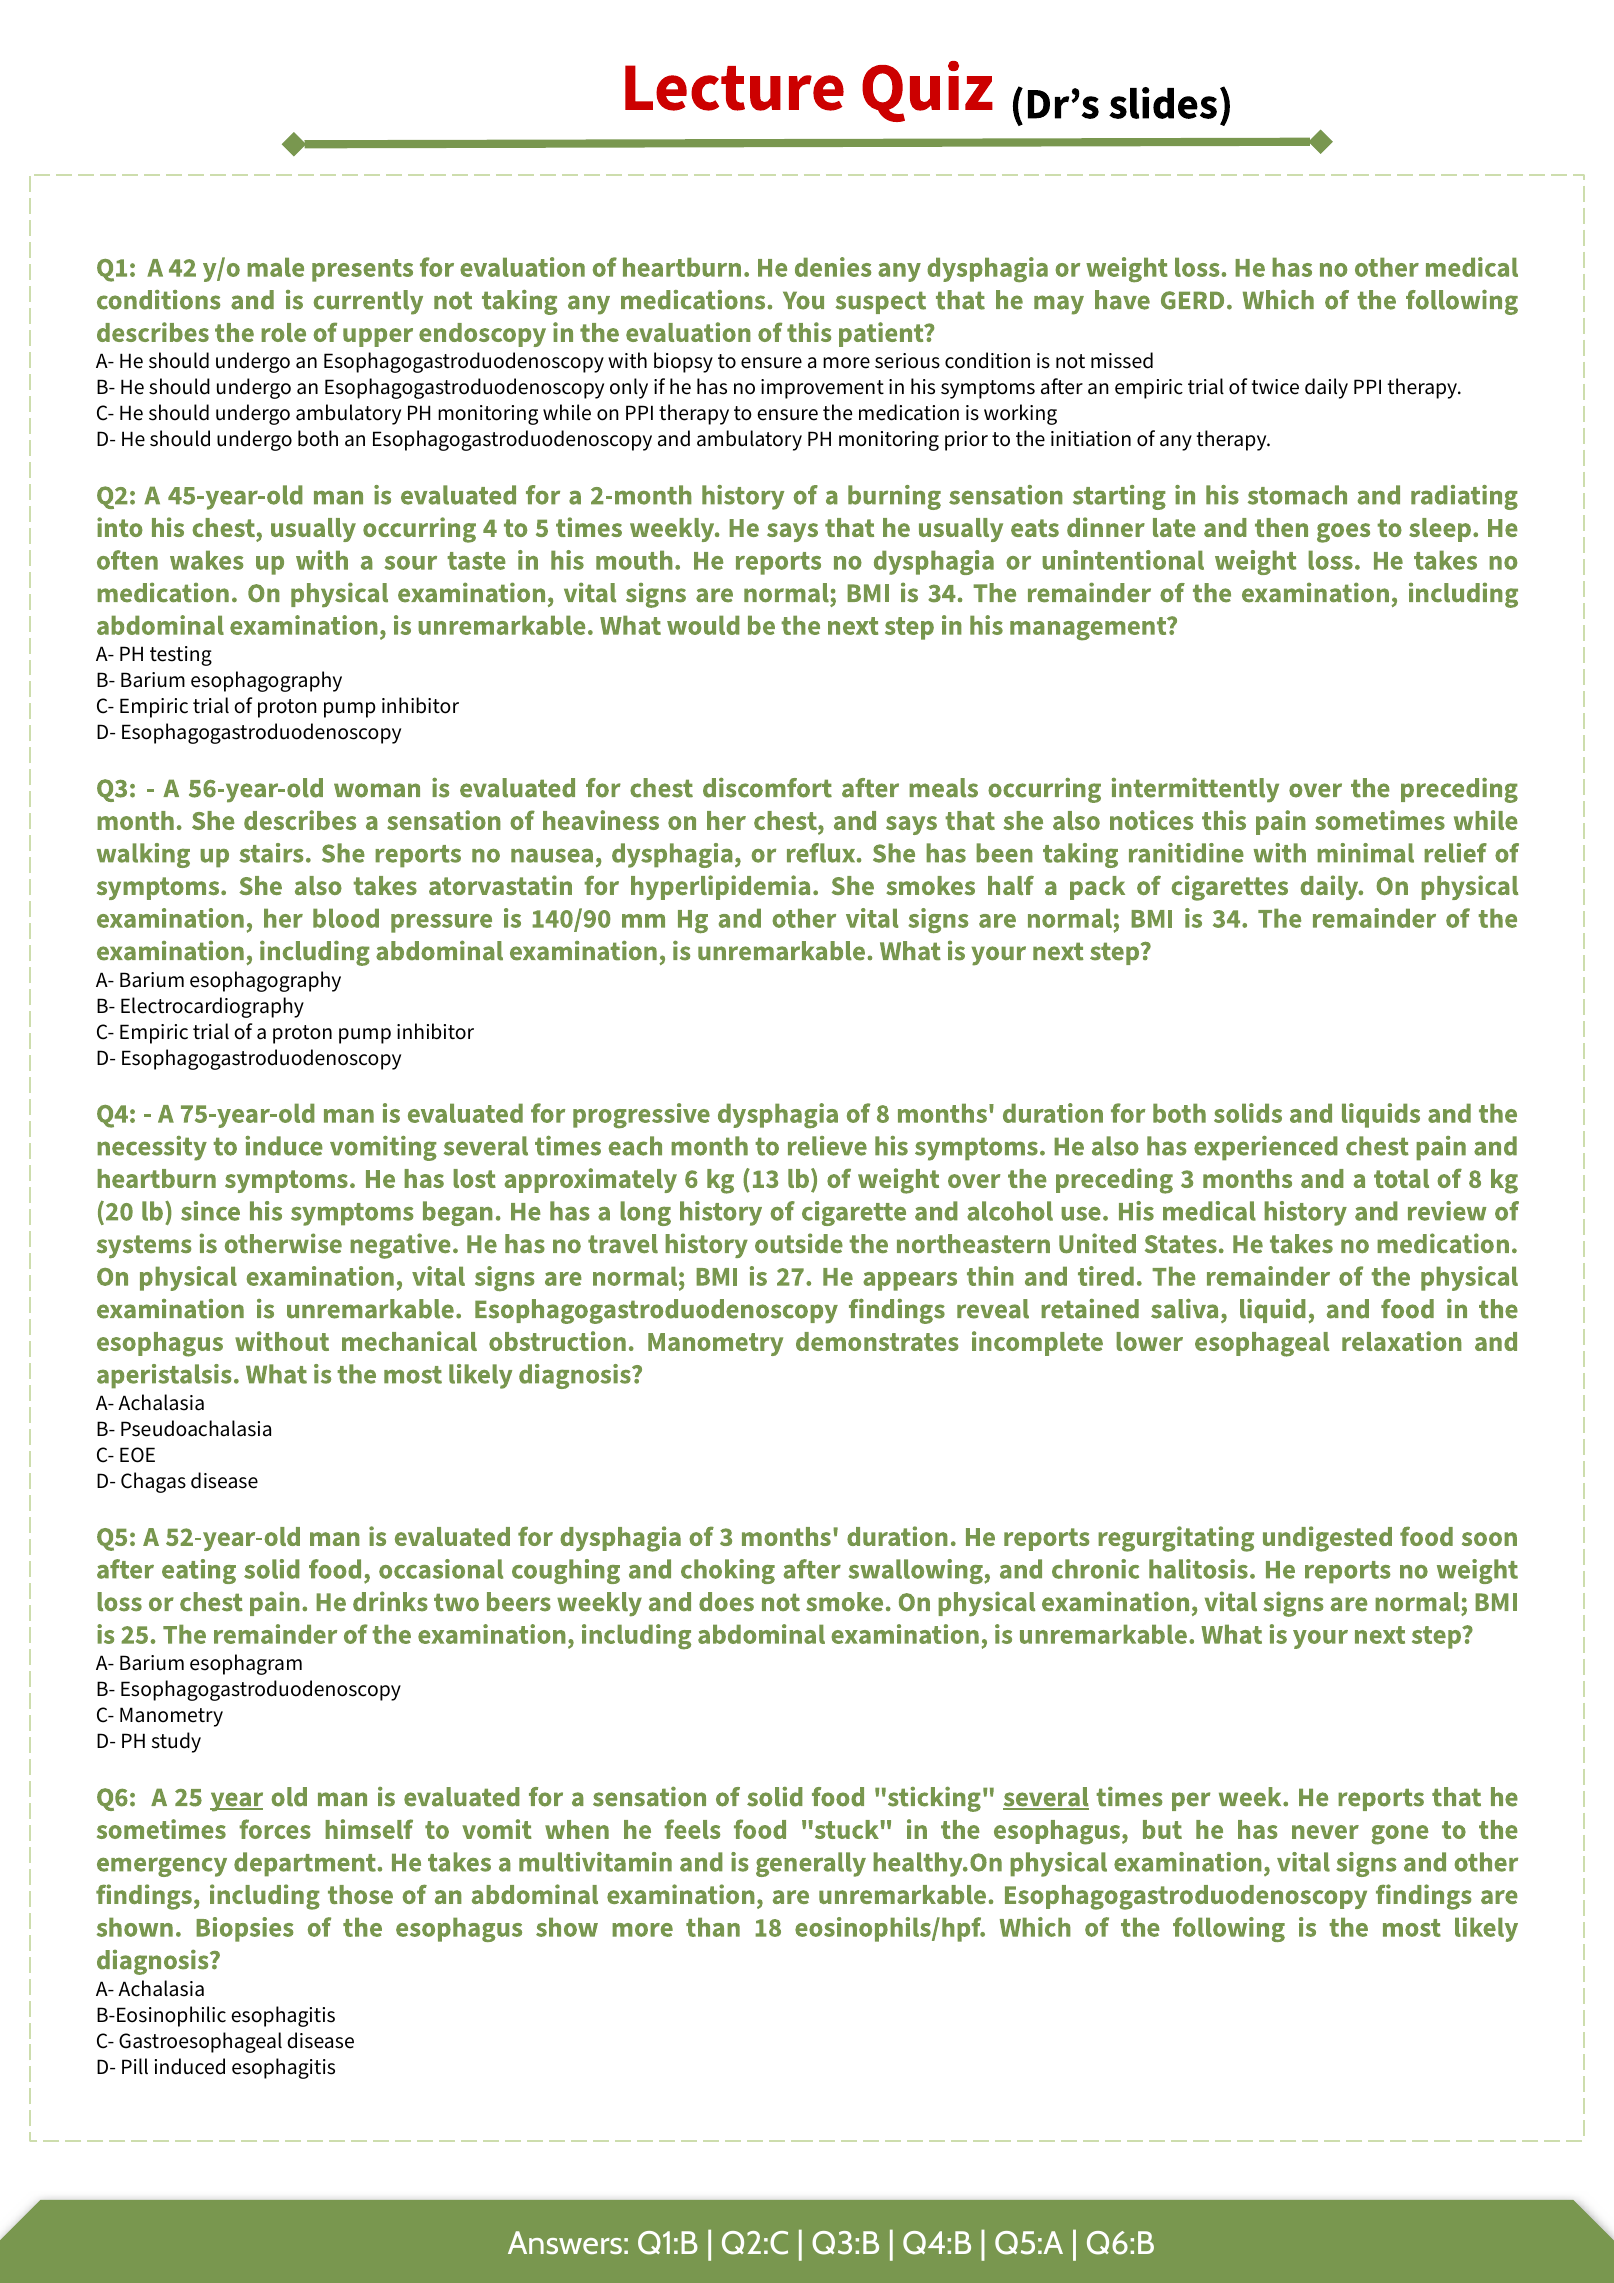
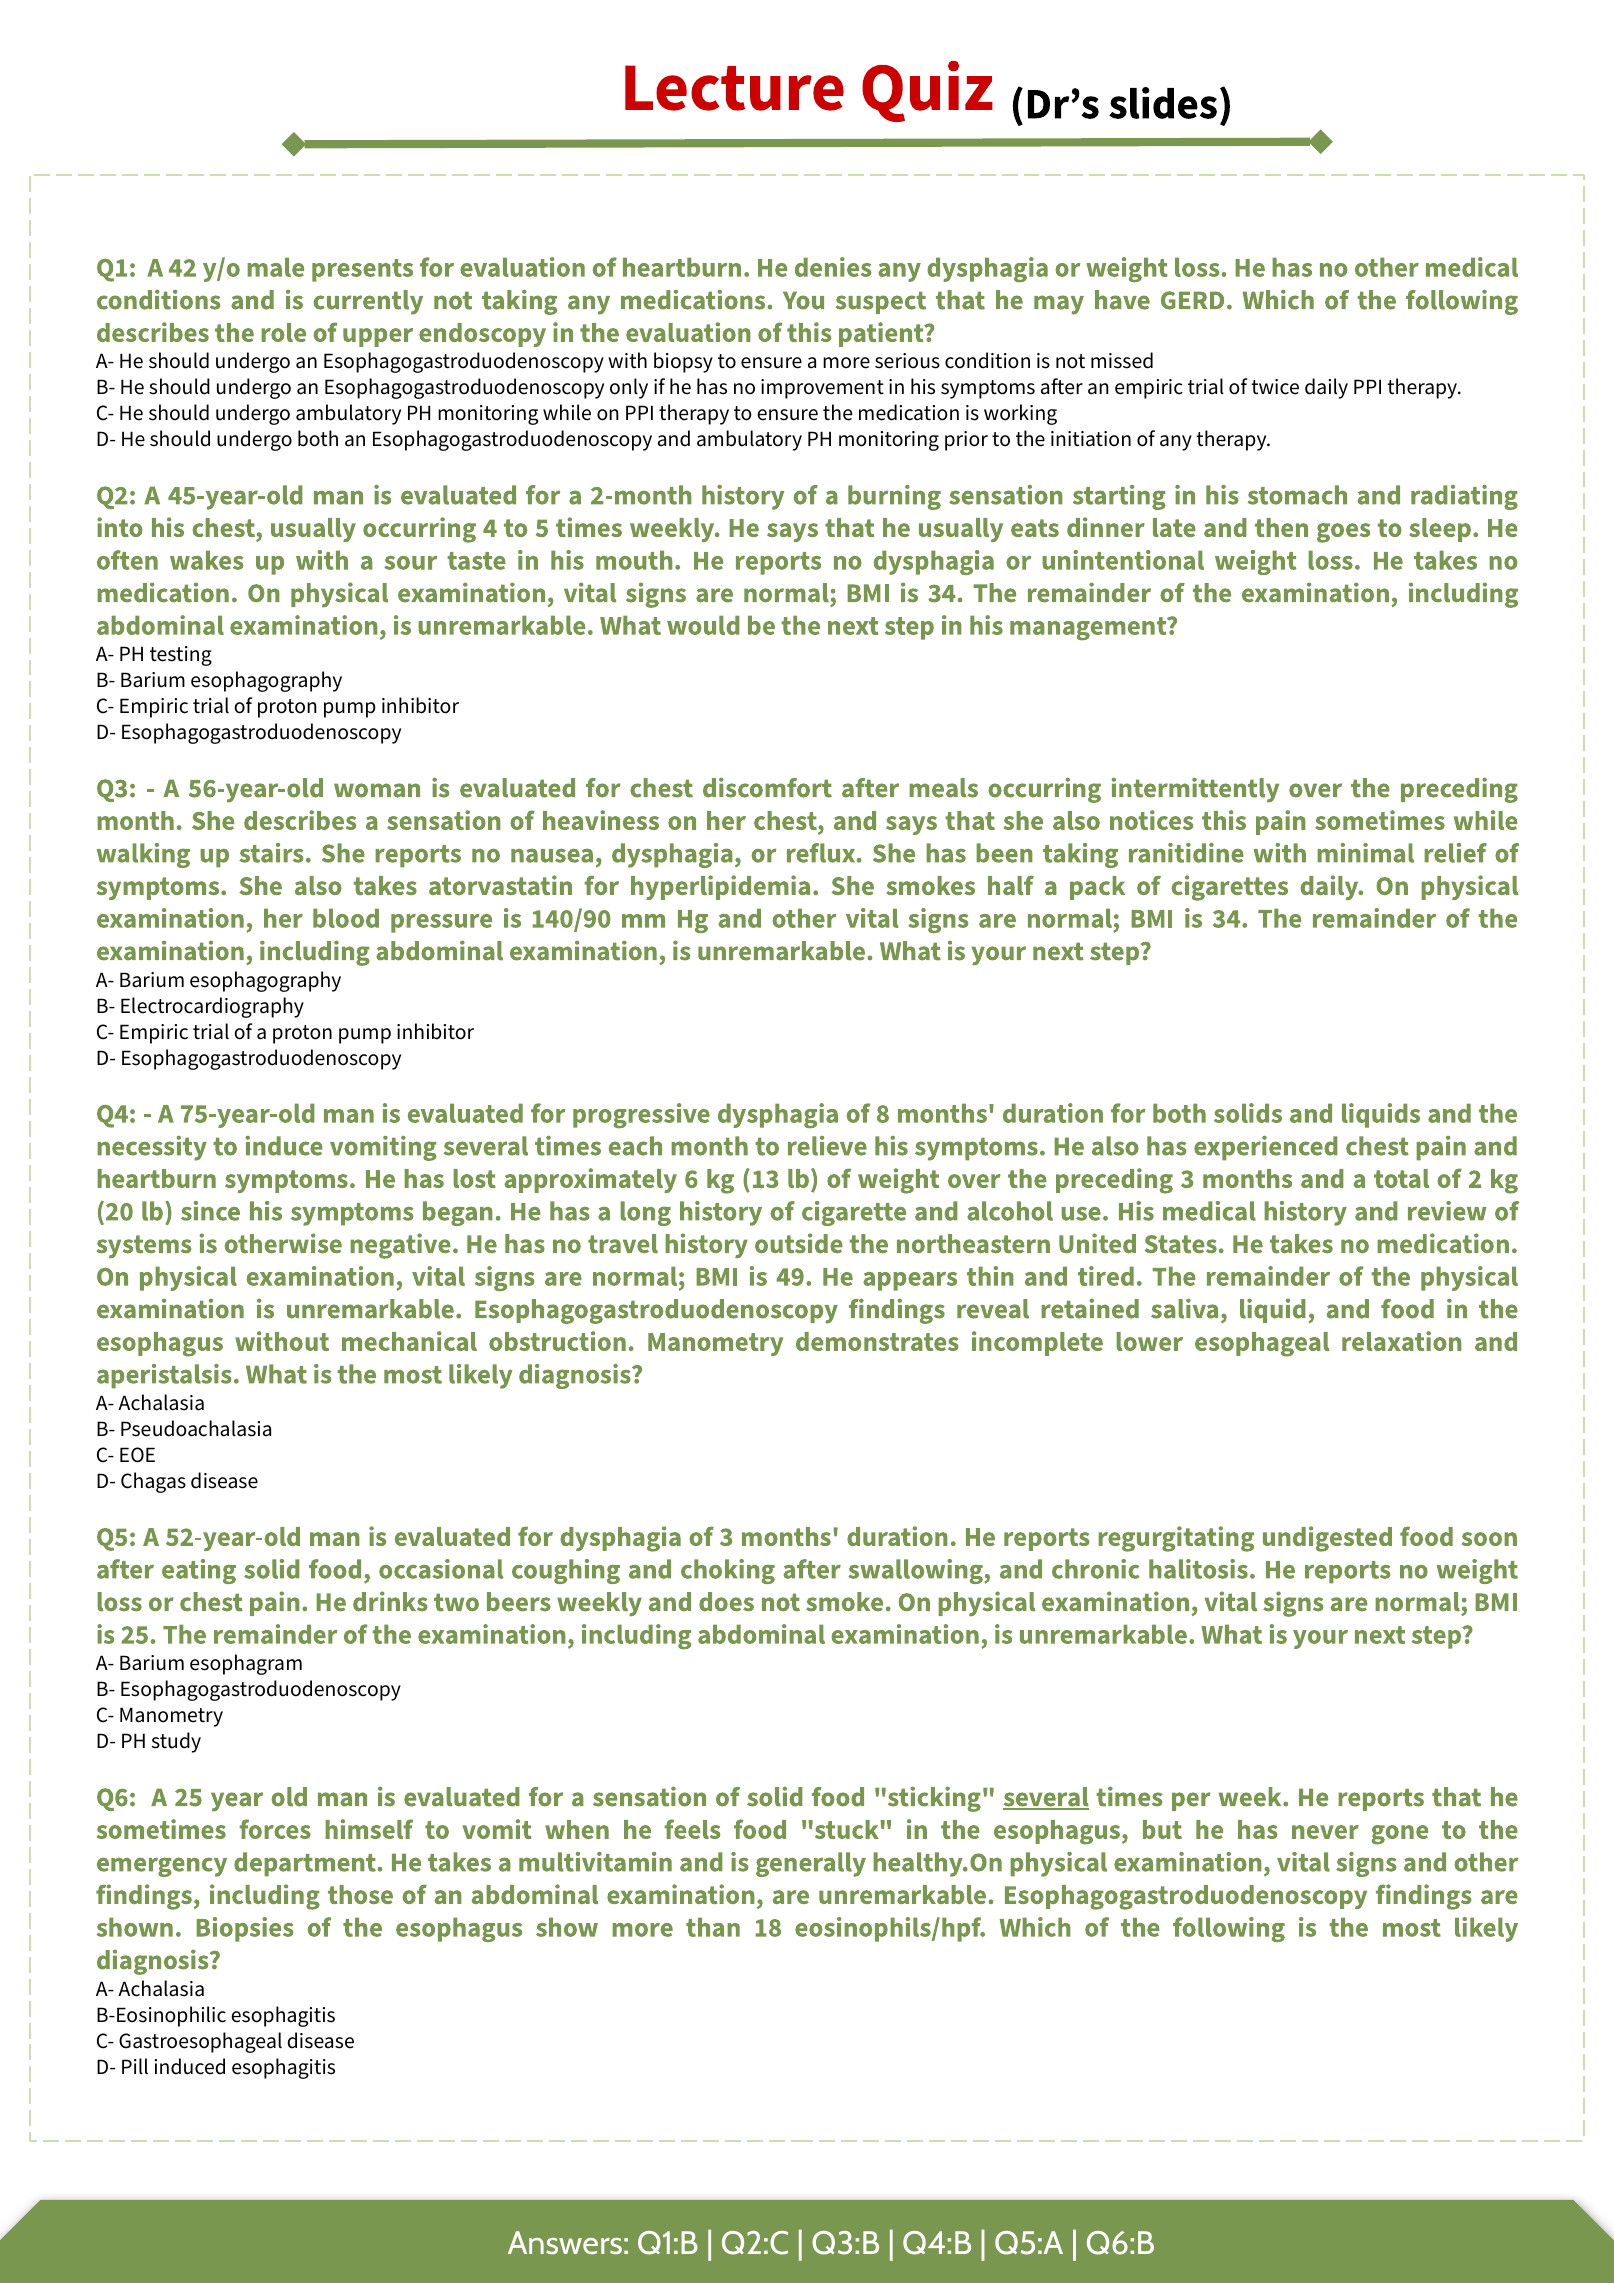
total of 8: 8 -> 2
27: 27 -> 49
year underline: present -> none
